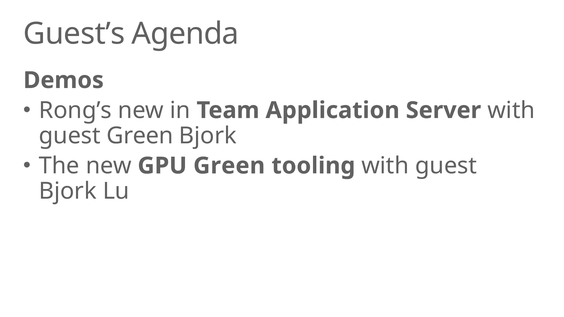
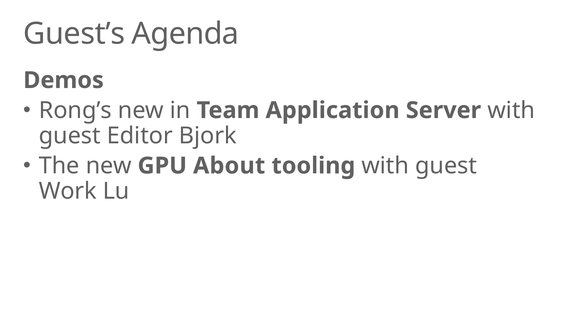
guest Green: Green -> Editor
GPU Green: Green -> About
Bjork at (68, 191): Bjork -> Work
